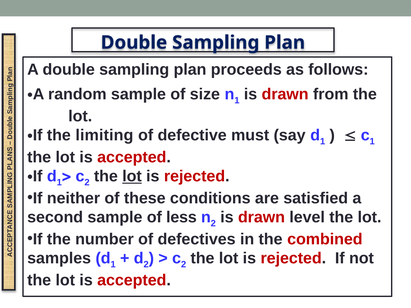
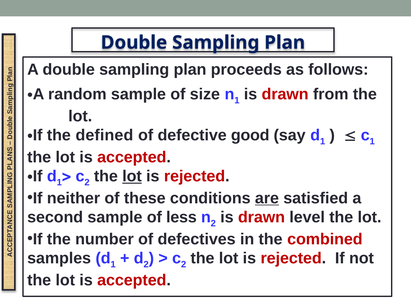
limiting: limiting -> defined
must: must -> good
are underline: none -> present
